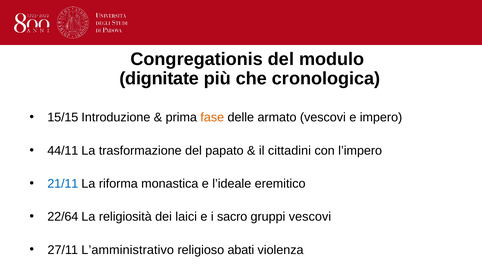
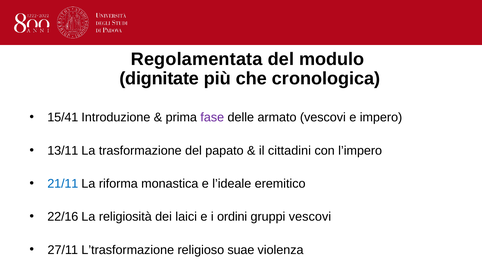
Congregationis: Congregationis -> Regolamentata
15/15: 15/15 -> 15/41
fase colour: orange -> purple
44/11: 44/11 -> 13/11
22/64: 22/64 -> 22/16
sacro: sacro -> ordini
L’amministrativo: L’amministrativo -> L’trasformazione
abati: abati -> suae
